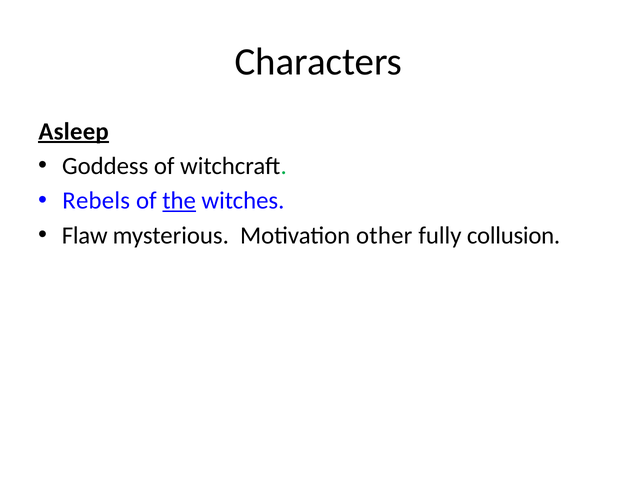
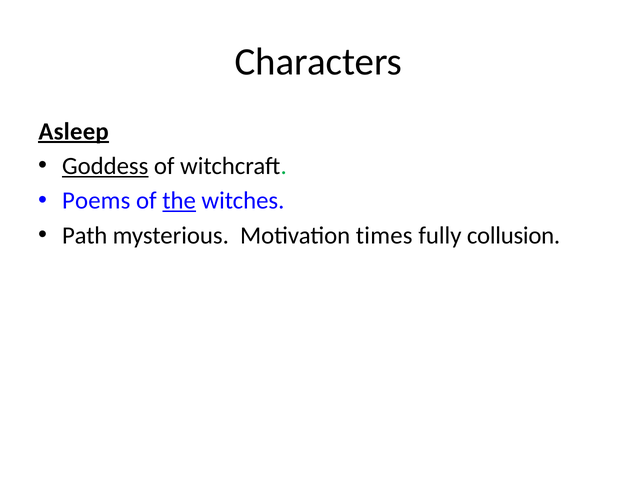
Goddess underline: none -> present
Rebels: Rebels -> Poems
Flaw: Flaw -> Path
other: other -> times
